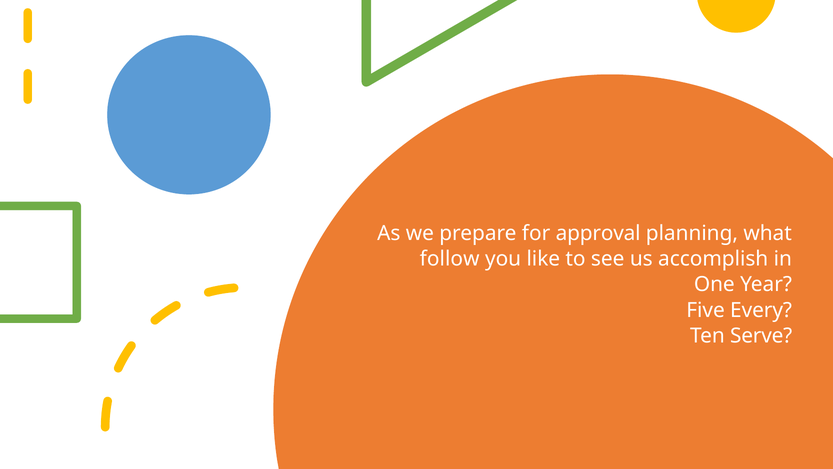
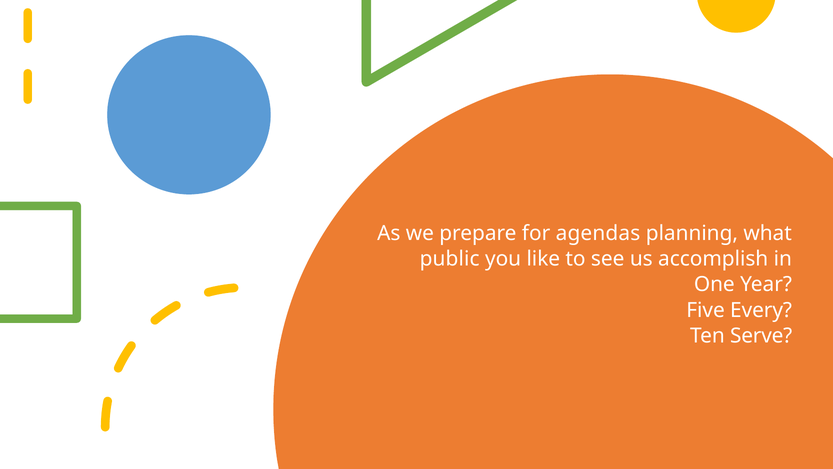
approval: approval -> agendas
follow: follow -> public
